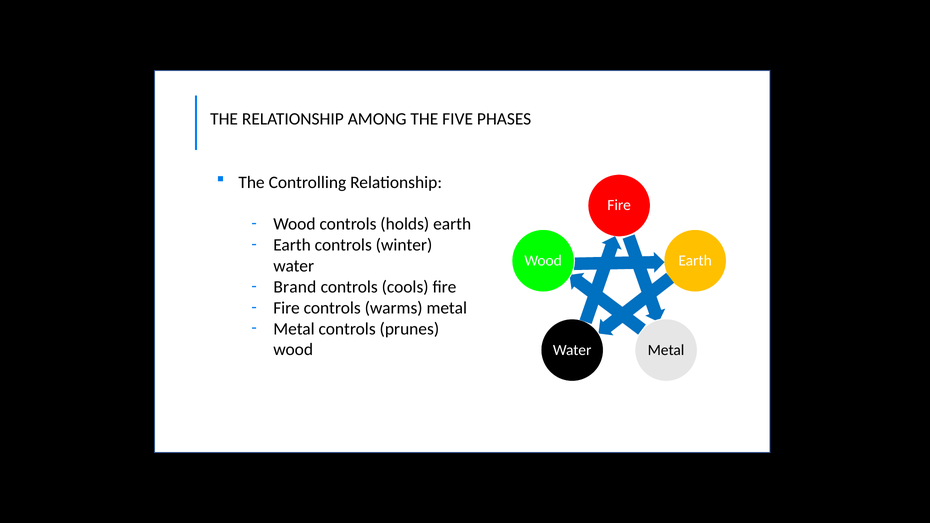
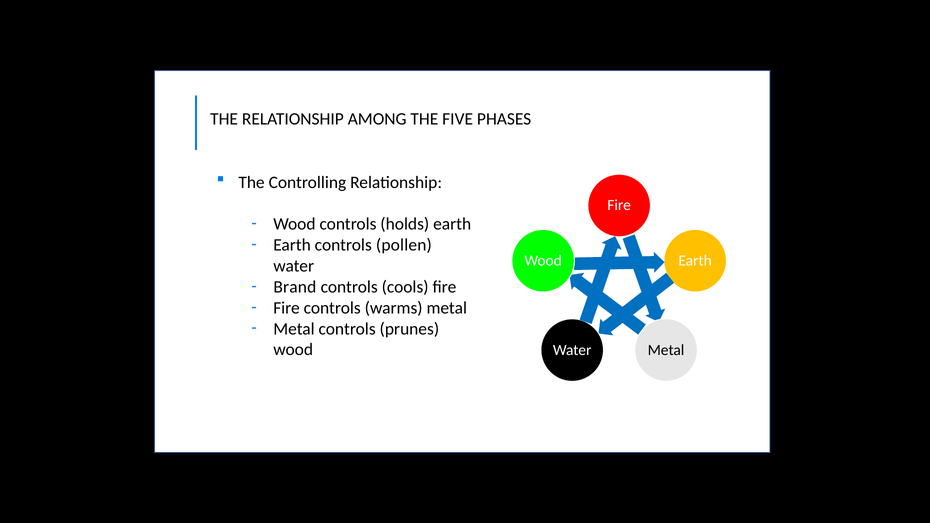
winter: winter -> pollen
